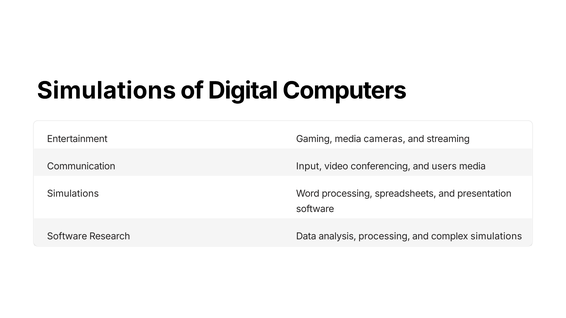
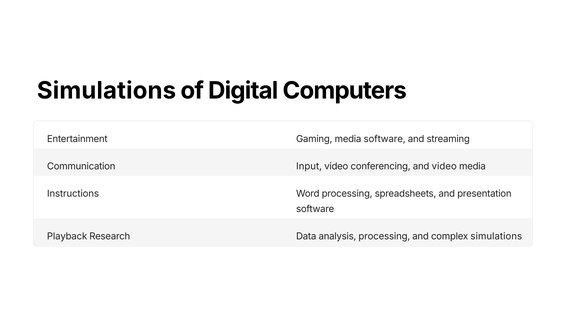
media cameras: cameras -> software
and users: users -> video
Simulations at (73, 194): Simulations -> Instructions
Software at (67, 237): Software -> Playback
